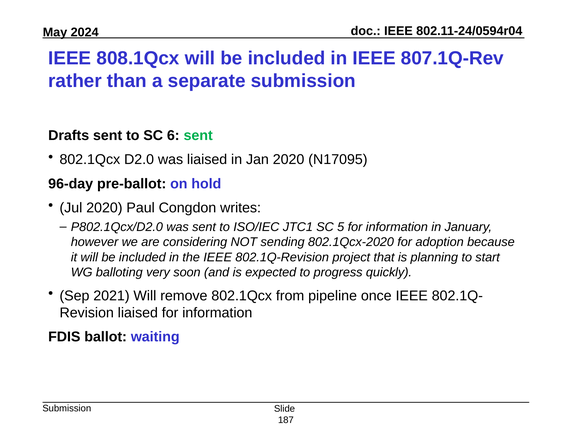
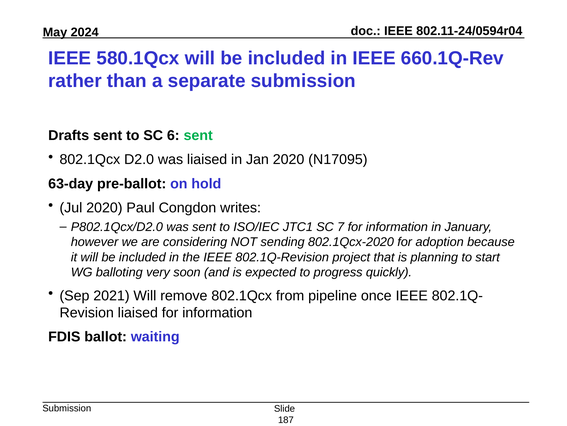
808.1Qcx: 808.1Qcx -> 580.1Qcx
807.1Q-Rev: 807.1Q-Rev -> 660.1Q-Rev
96-day: 96-day -> 63-day
5: 5 -> 7
